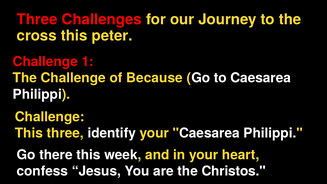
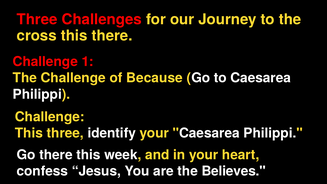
this peter: peter -> there
Christos: Christos -> Believes
